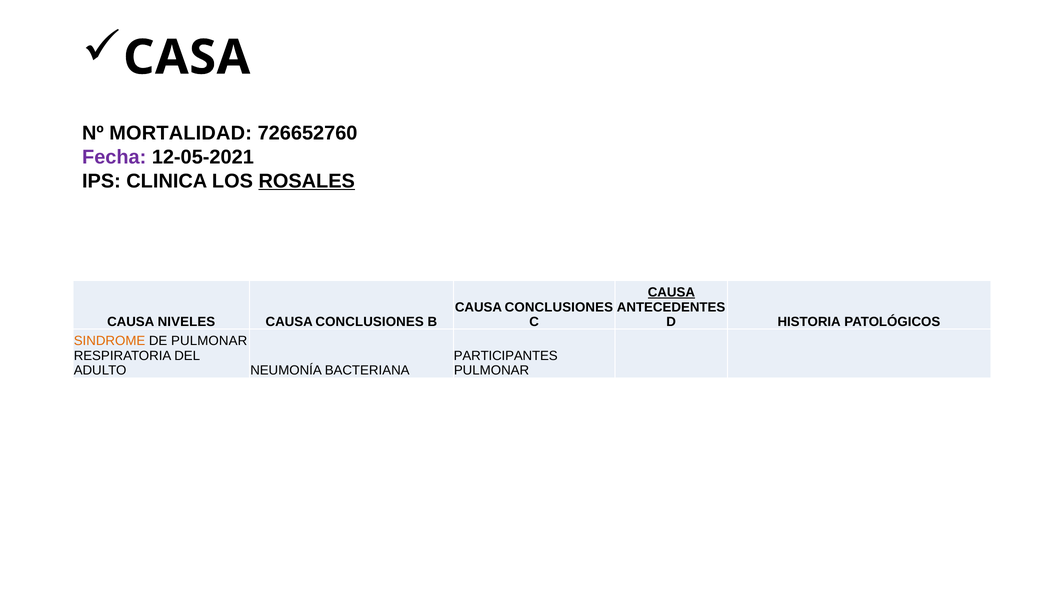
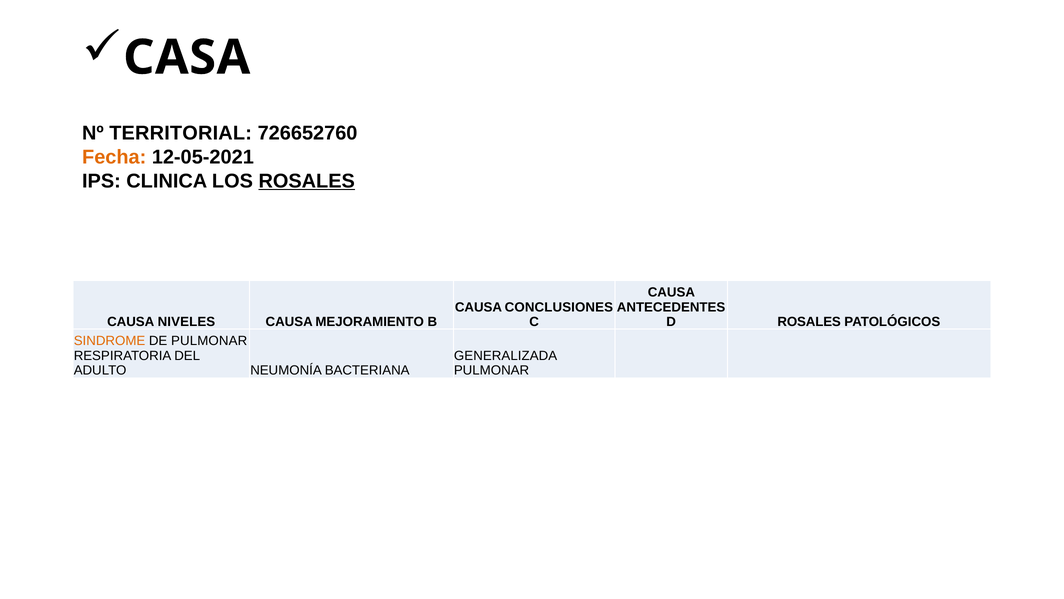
MORTALIDAD: MORTALIDAD -> TERRITORIAL
Fecha colour: purple -> orange
CAUSA at (671, 292) underline: present -> none
CONCLUSIONES at (370, 322): CONCLUSIONES -> MEJORAMIENTO
D HISTORIA: HISTORIA -> ROSALES
PARTICIPANTES: PARTICIPANTES -> GENERALIZADA
